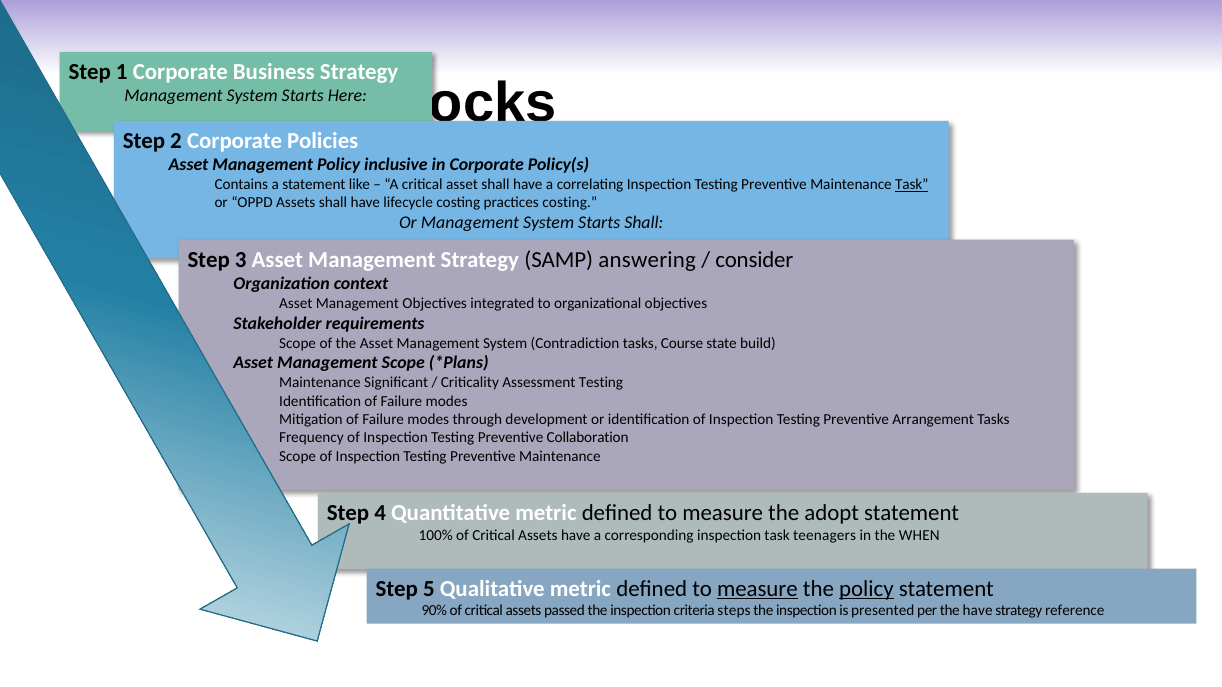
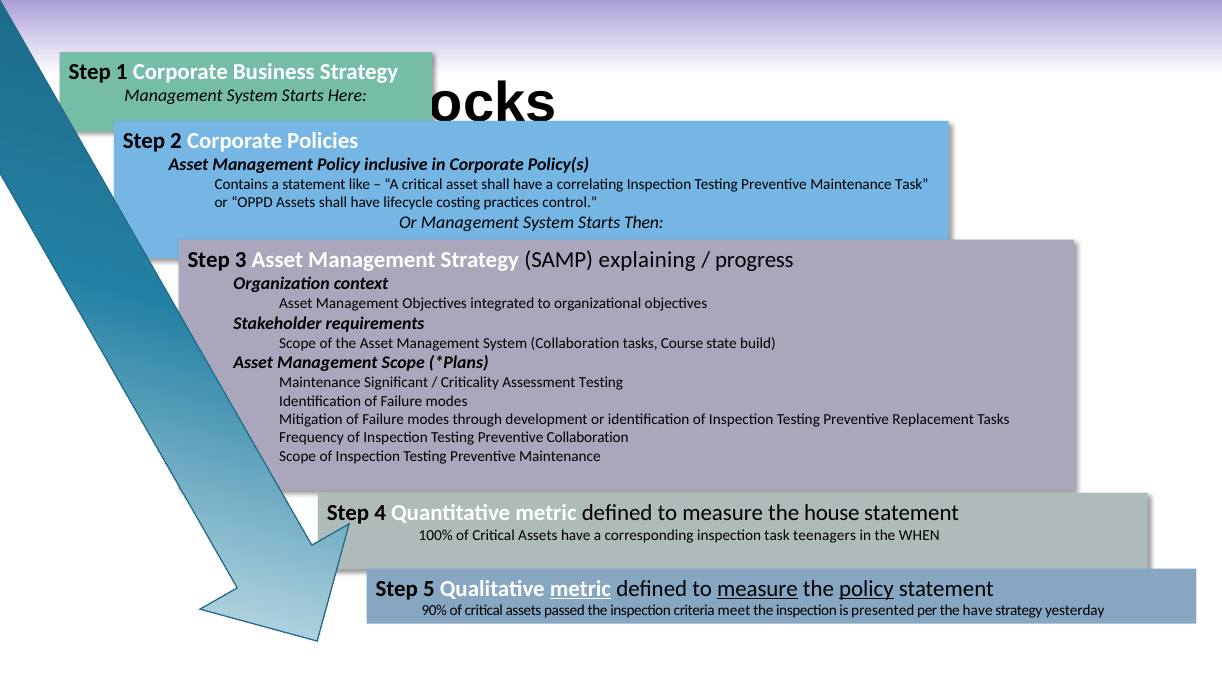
Task at (912, 185) underline: present -> none
costing at (570, 203): costing -> control
Starts Shall: Shall -> Then
answering: answering -> explaining
consider: consider -> progress
Contradiction at (575, 343): Contradiction -> Collaboration
Arrangement: Arrangement -> Replacement
adopt: adopt -> house
metric at (580, 589) underline: none -> present
steps: steps -> meet
reference: reference -> yesterday
